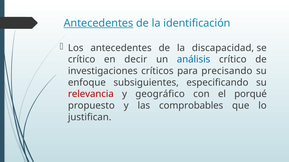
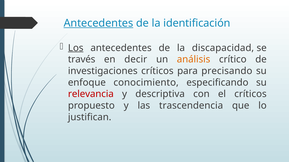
Los underline: none -> present
crítico at (82, 60): crítico -> través
análisis colour: blue -> orange
subsiguientes: subsiguientes -> conocimiento
geográfico: geográfico -> descriptiva
el porqué: porqué -> críticos
comprobables: comprobables -> trascendencia
